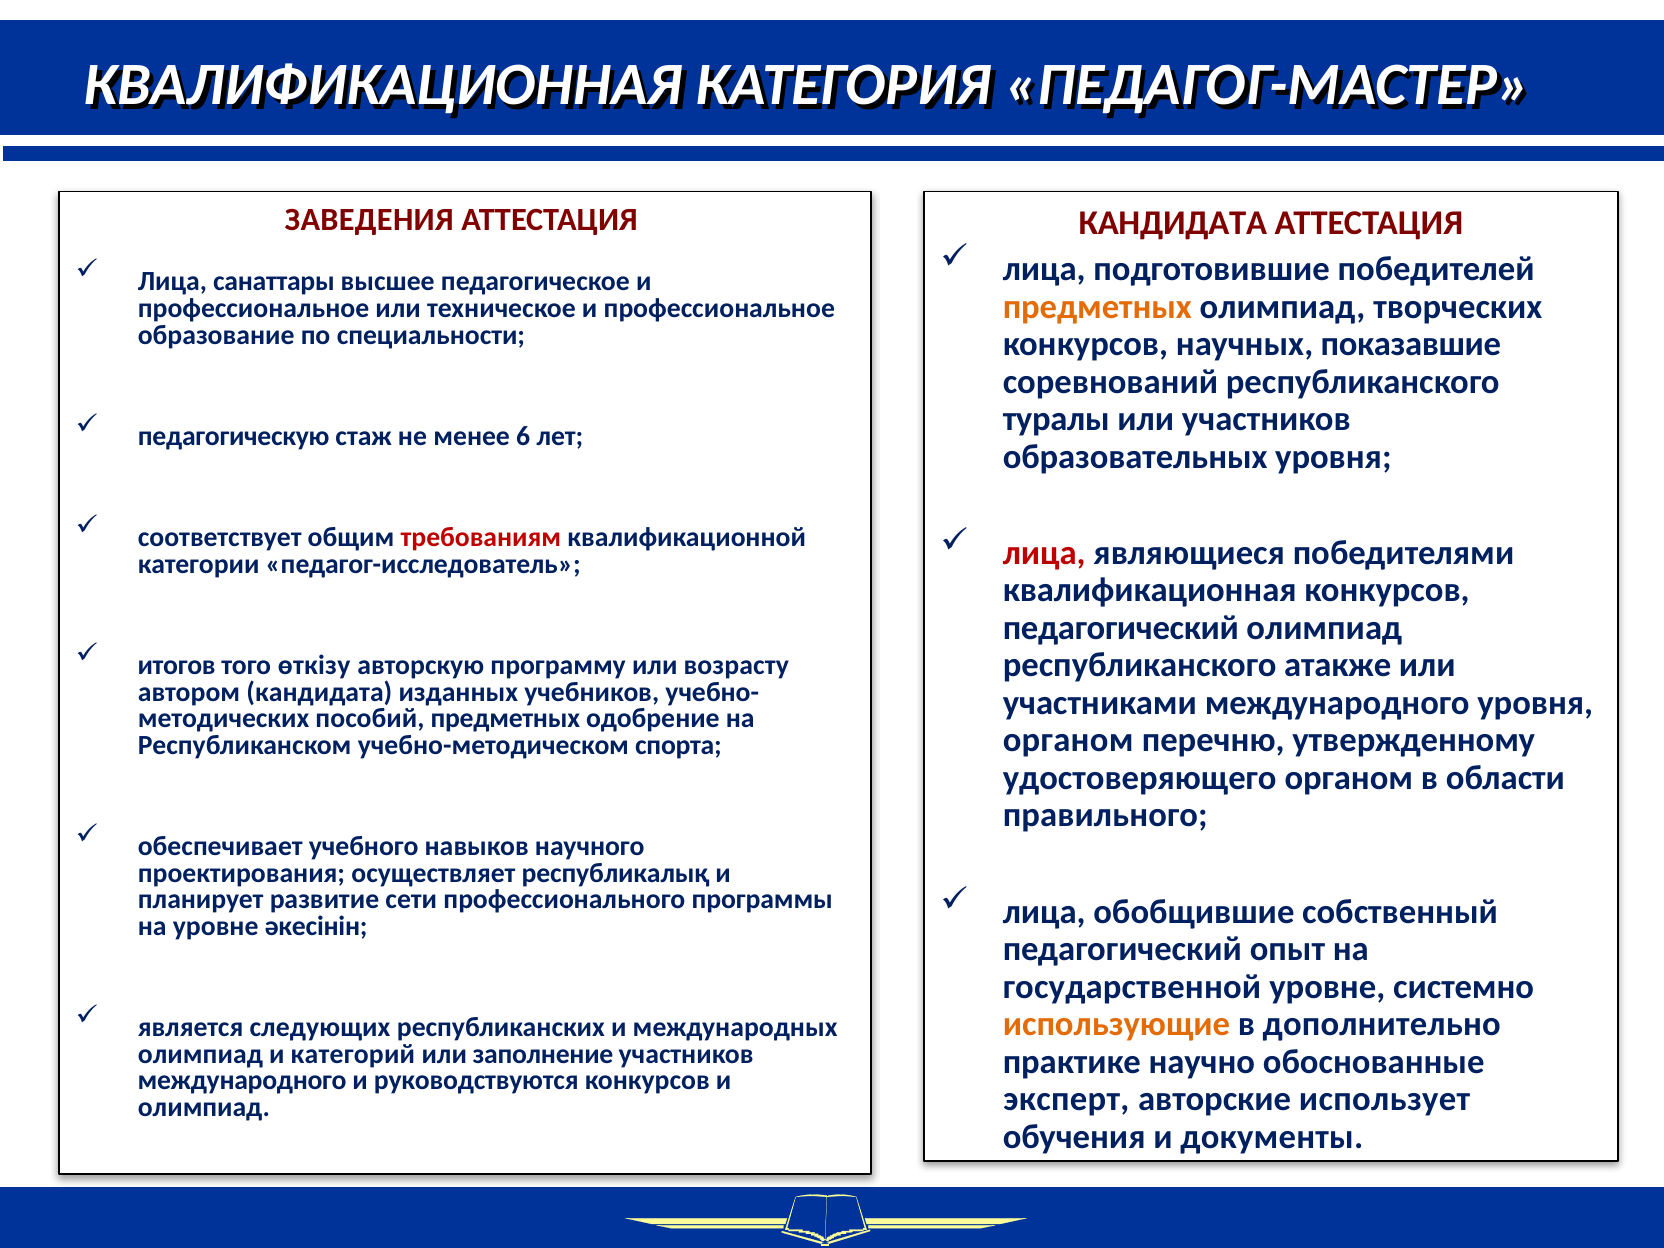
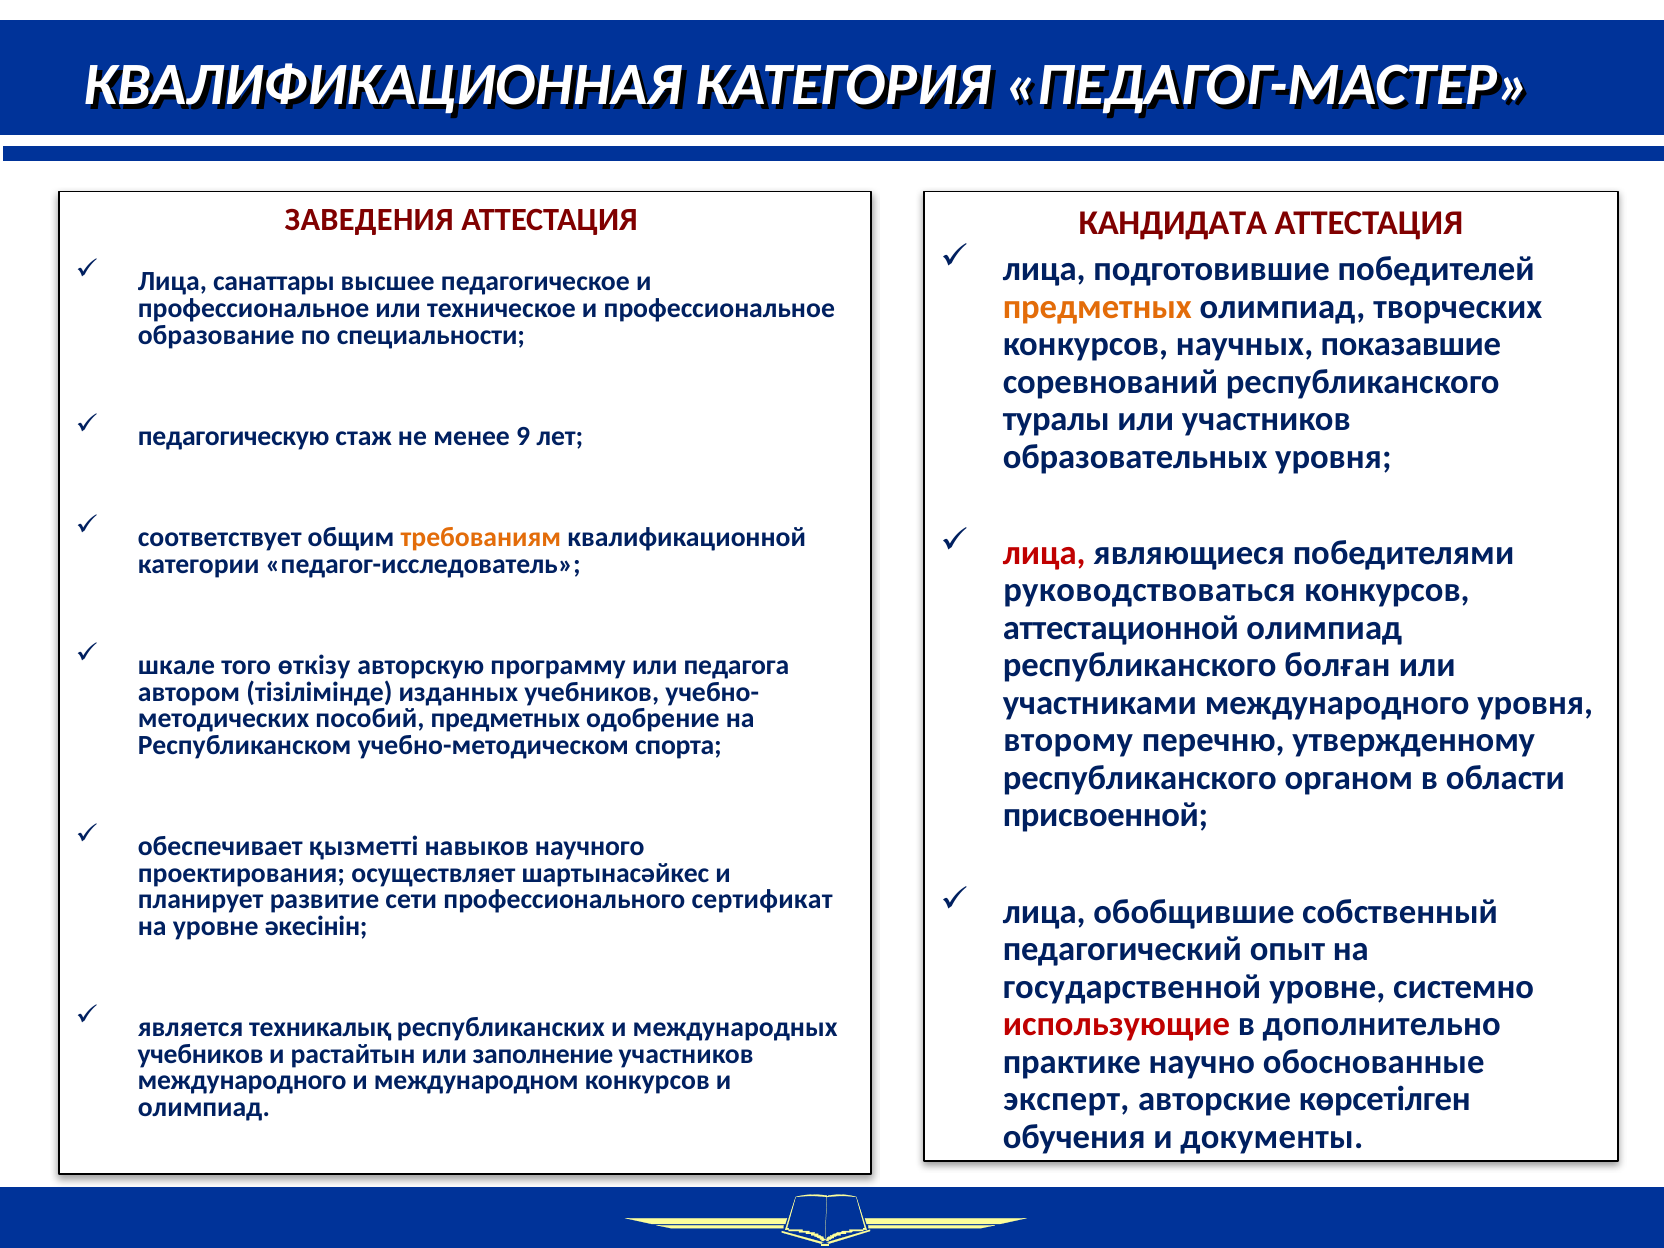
6: 6 -> 9
требованиям colour: red -> orange
квалификационная at (1150, 591): квалификационная -> руководствоваться
педагогический at (1121, 628): педагогический -> аттестационной
итогов: итогов -> шкале
возрасту: возрасту -> педагога
атакже: атакже -> болған
автором кандидата: кандидата -> тізілімінде
органом at (1068, 740): органом -> второму
удостоверяющего at (1140, 778): удостоверяющего -> республиканского
правильного: правильного -> присвоенной
учебного: учебного -> қызметті
республикалық: республикалық -> шартынасәйкес
программы: программы -> сертификат
следующих: следующих -> техникалық
использующие colour: orange -> red
олимпиад at (200, 1054): олимпиад -> учебников
категорий: категорий -> растайтын
руководствуются: руководствуются -> международном
использует: использует -> көрсетілген
